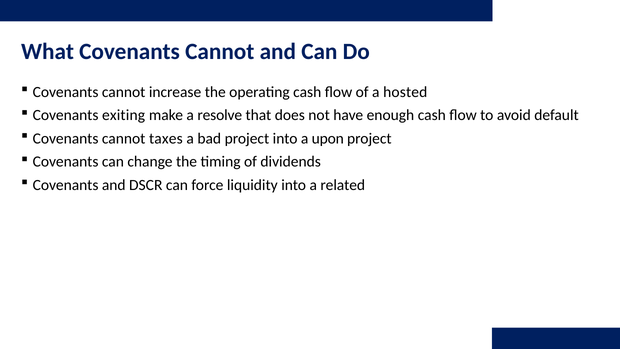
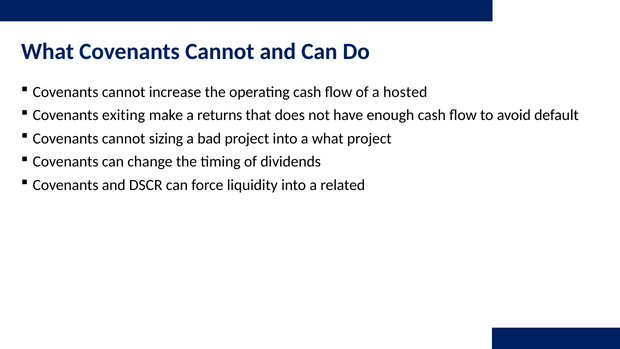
resolve: resolve -> returns
taxes: taxes -> sizing
a upon: upon -> what
